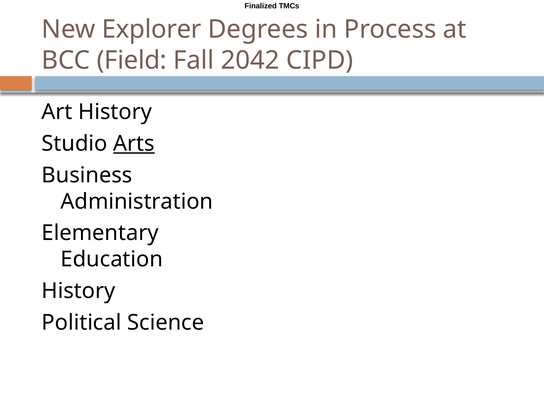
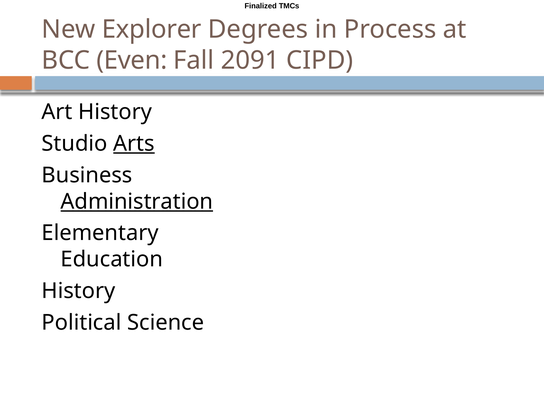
Field: Field -> Even
2042: 2042 -> 2091
Administration underline: none -> present
